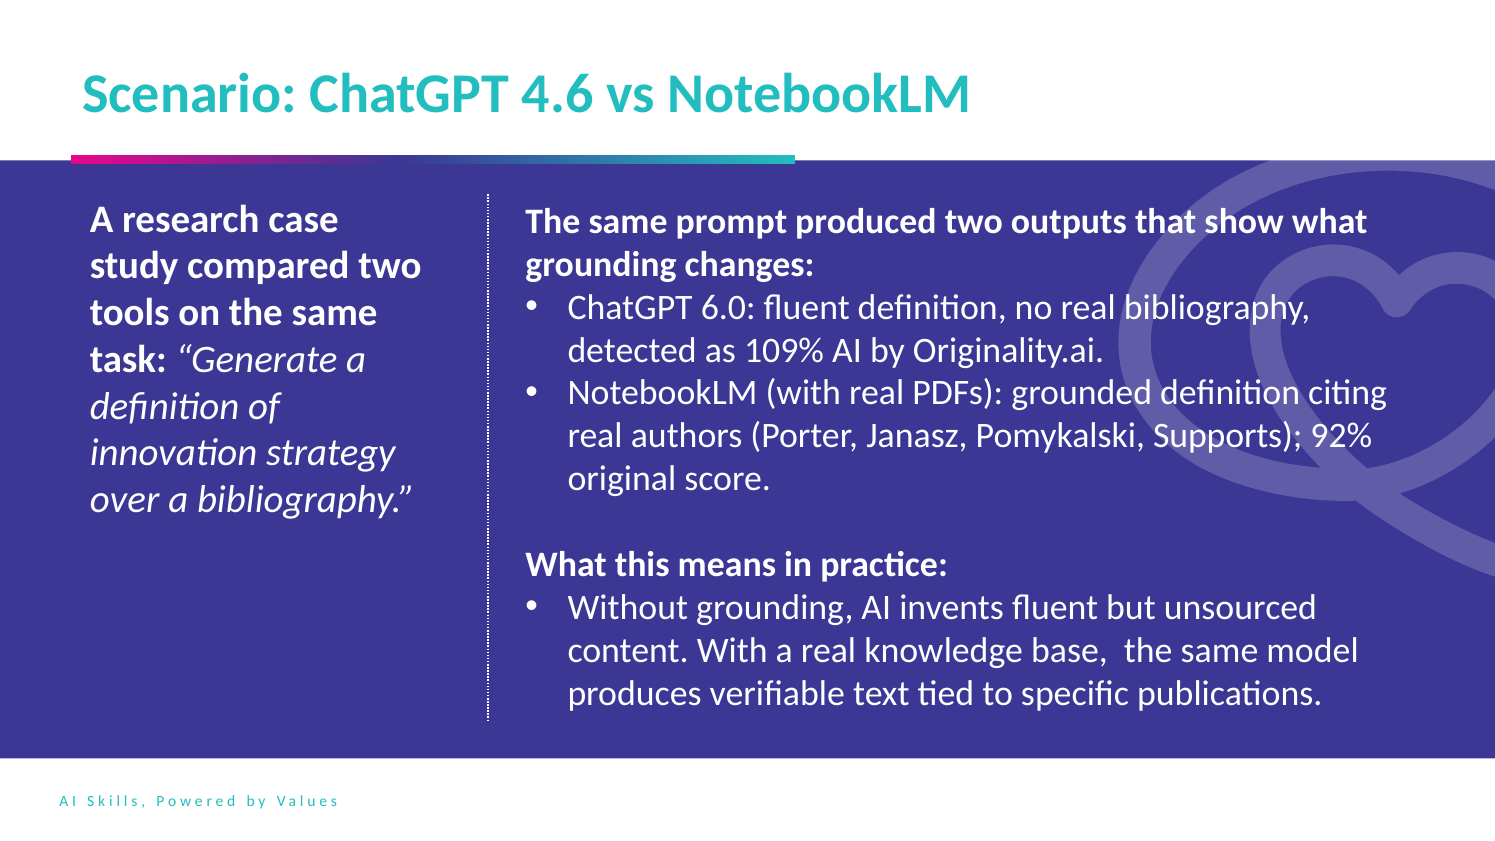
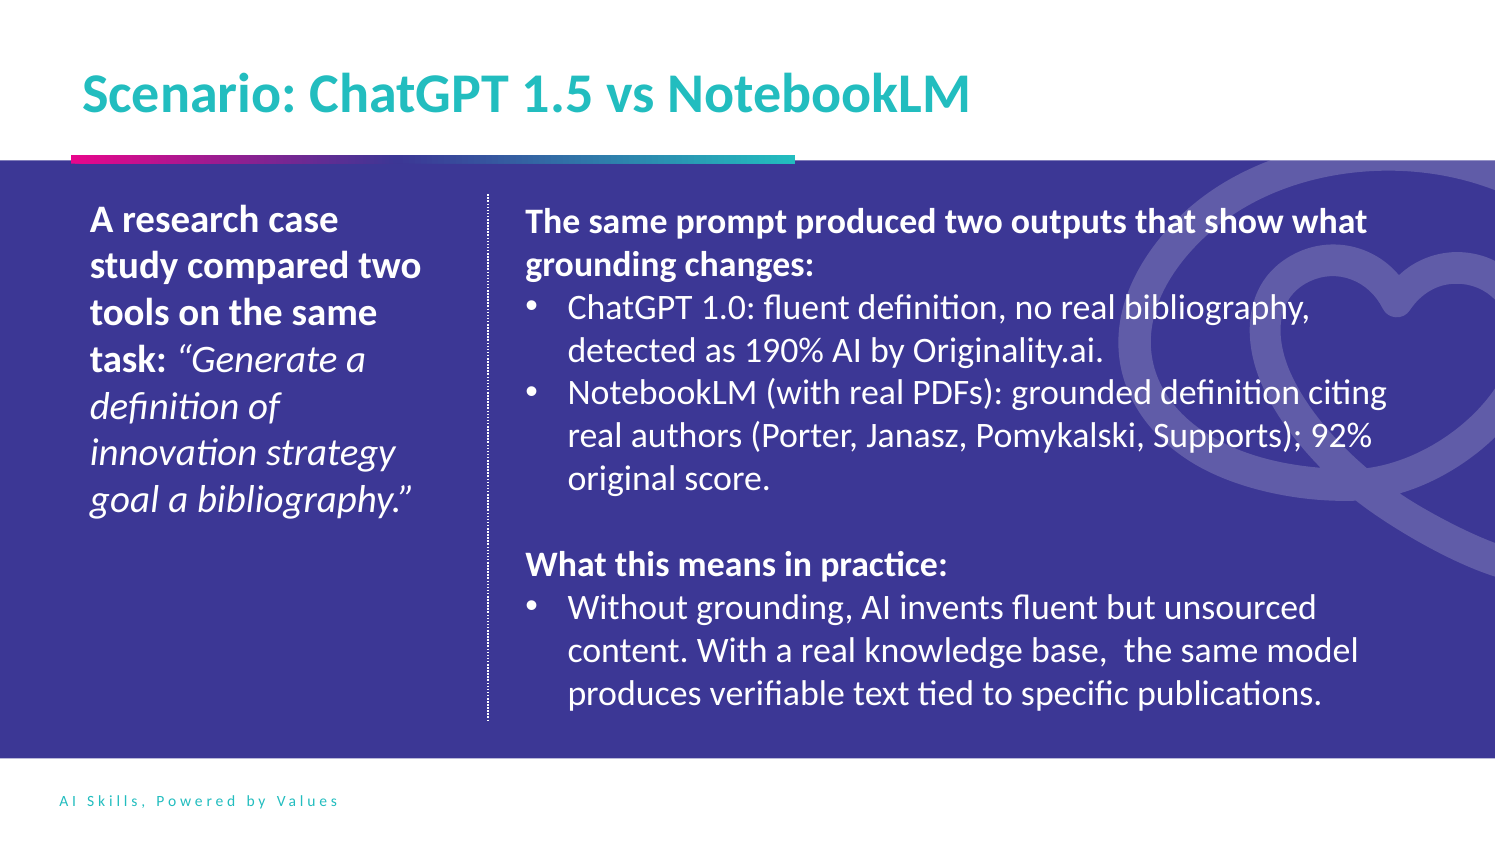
4.6: 4.6 -> 1.5
6.0: 6.0 -> 1.0
109%: 109% -> 190%
over: over -> goal
